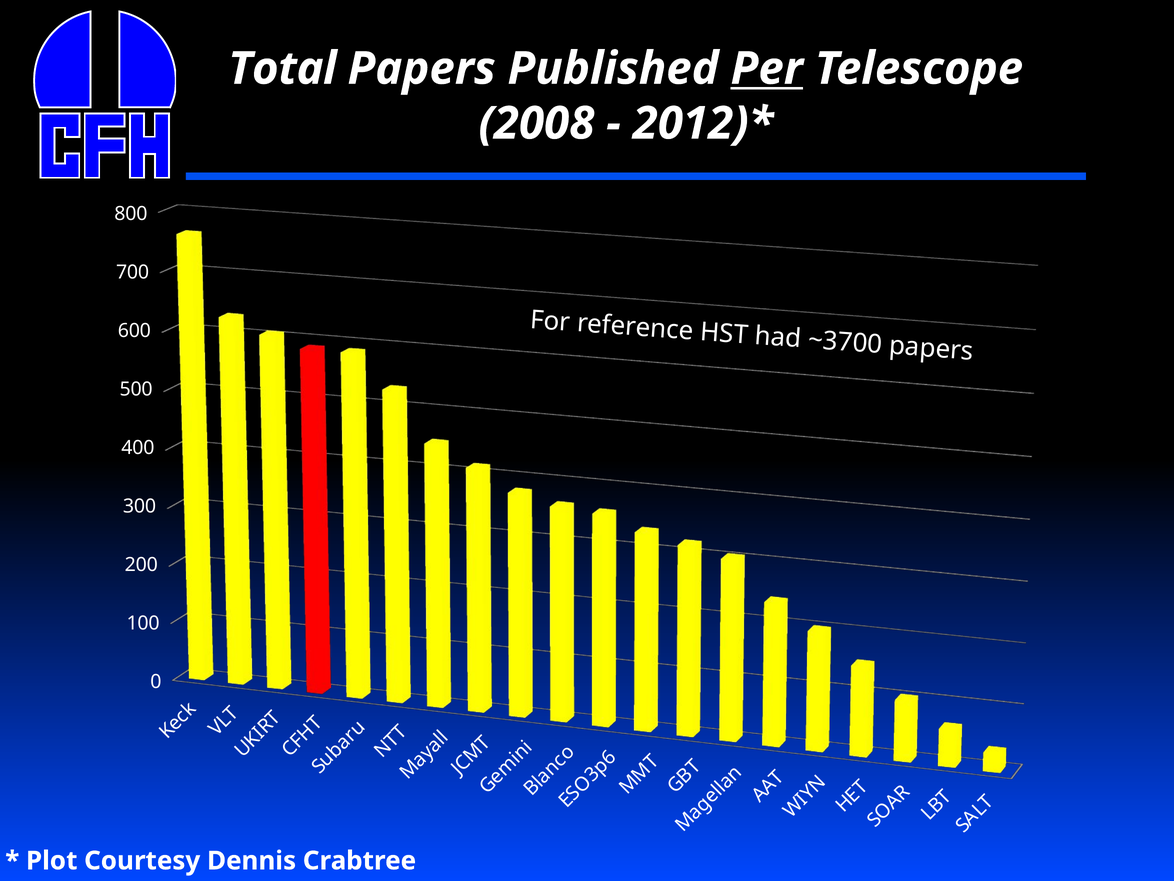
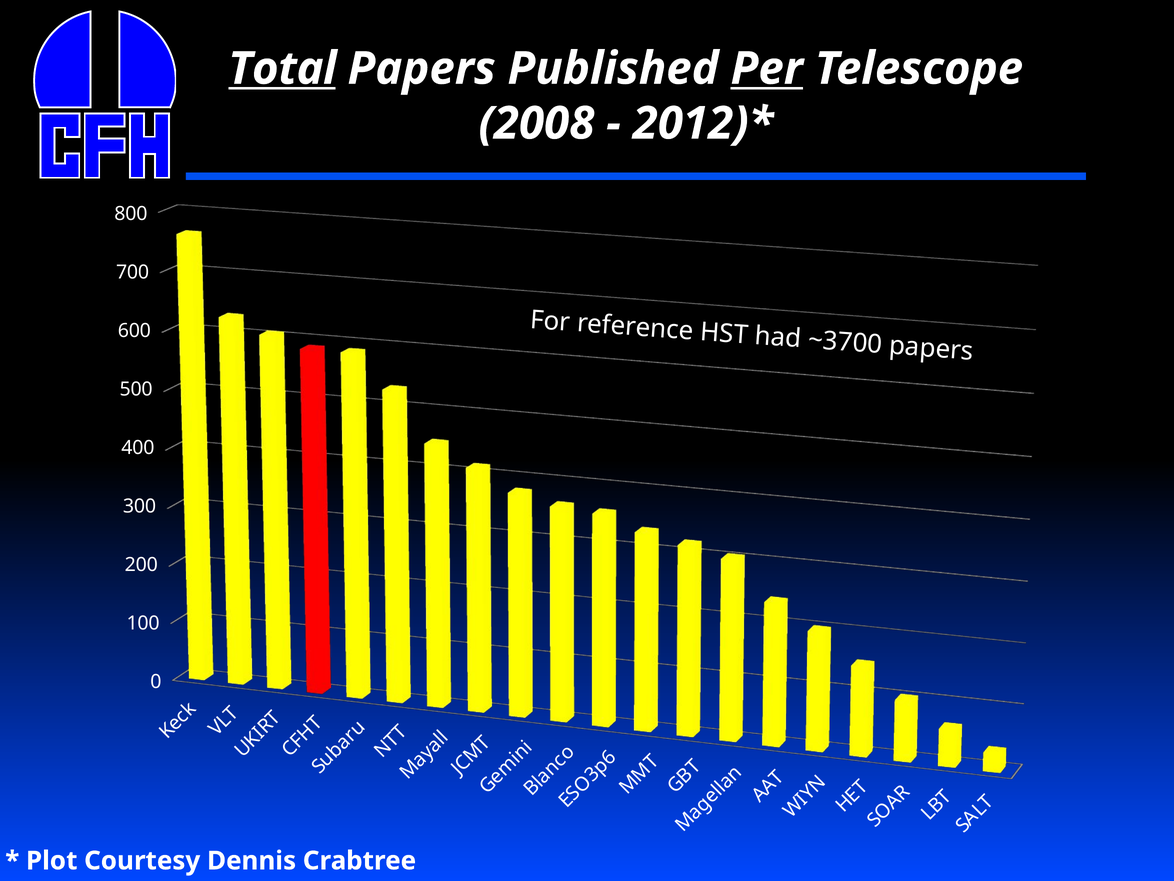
Total underline: none -> present
